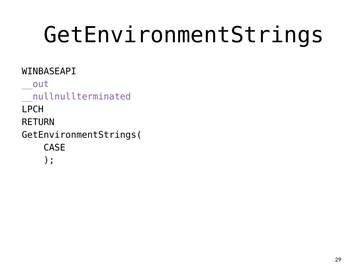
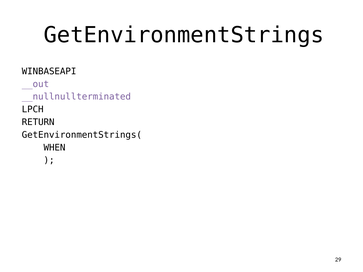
CASE: CASE -> WHEN
